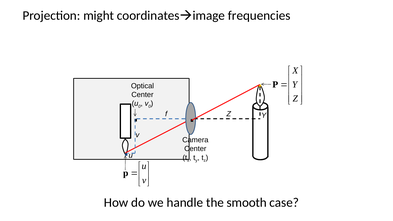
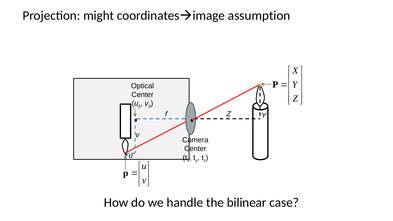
frequencies: frequencies -> assumption
smooth: smooth -> bilinear
